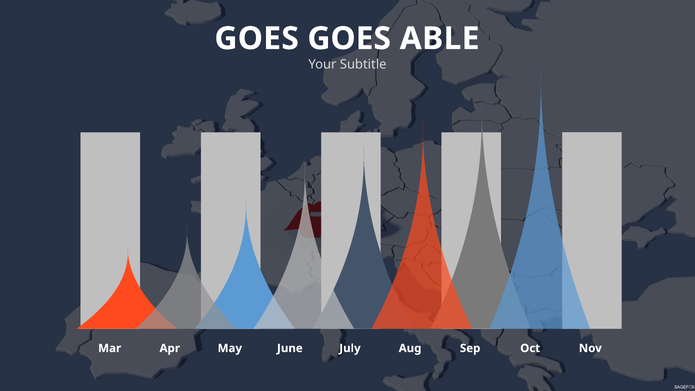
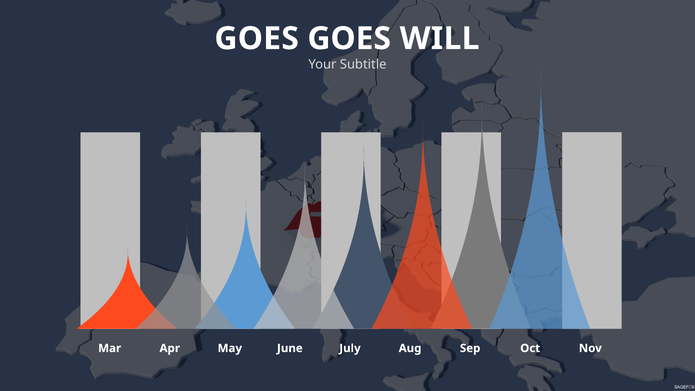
ABLE: ABLE -> WILL
